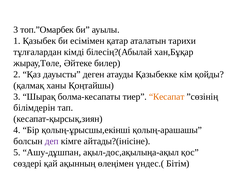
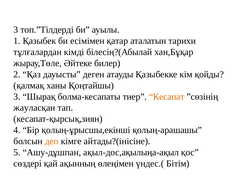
топ.”Омарбек: топ.”Омарбек -> топ.”Тілдерді
білімдерін: білімдерін -> жауласқан
деп colour: purple -> orange
